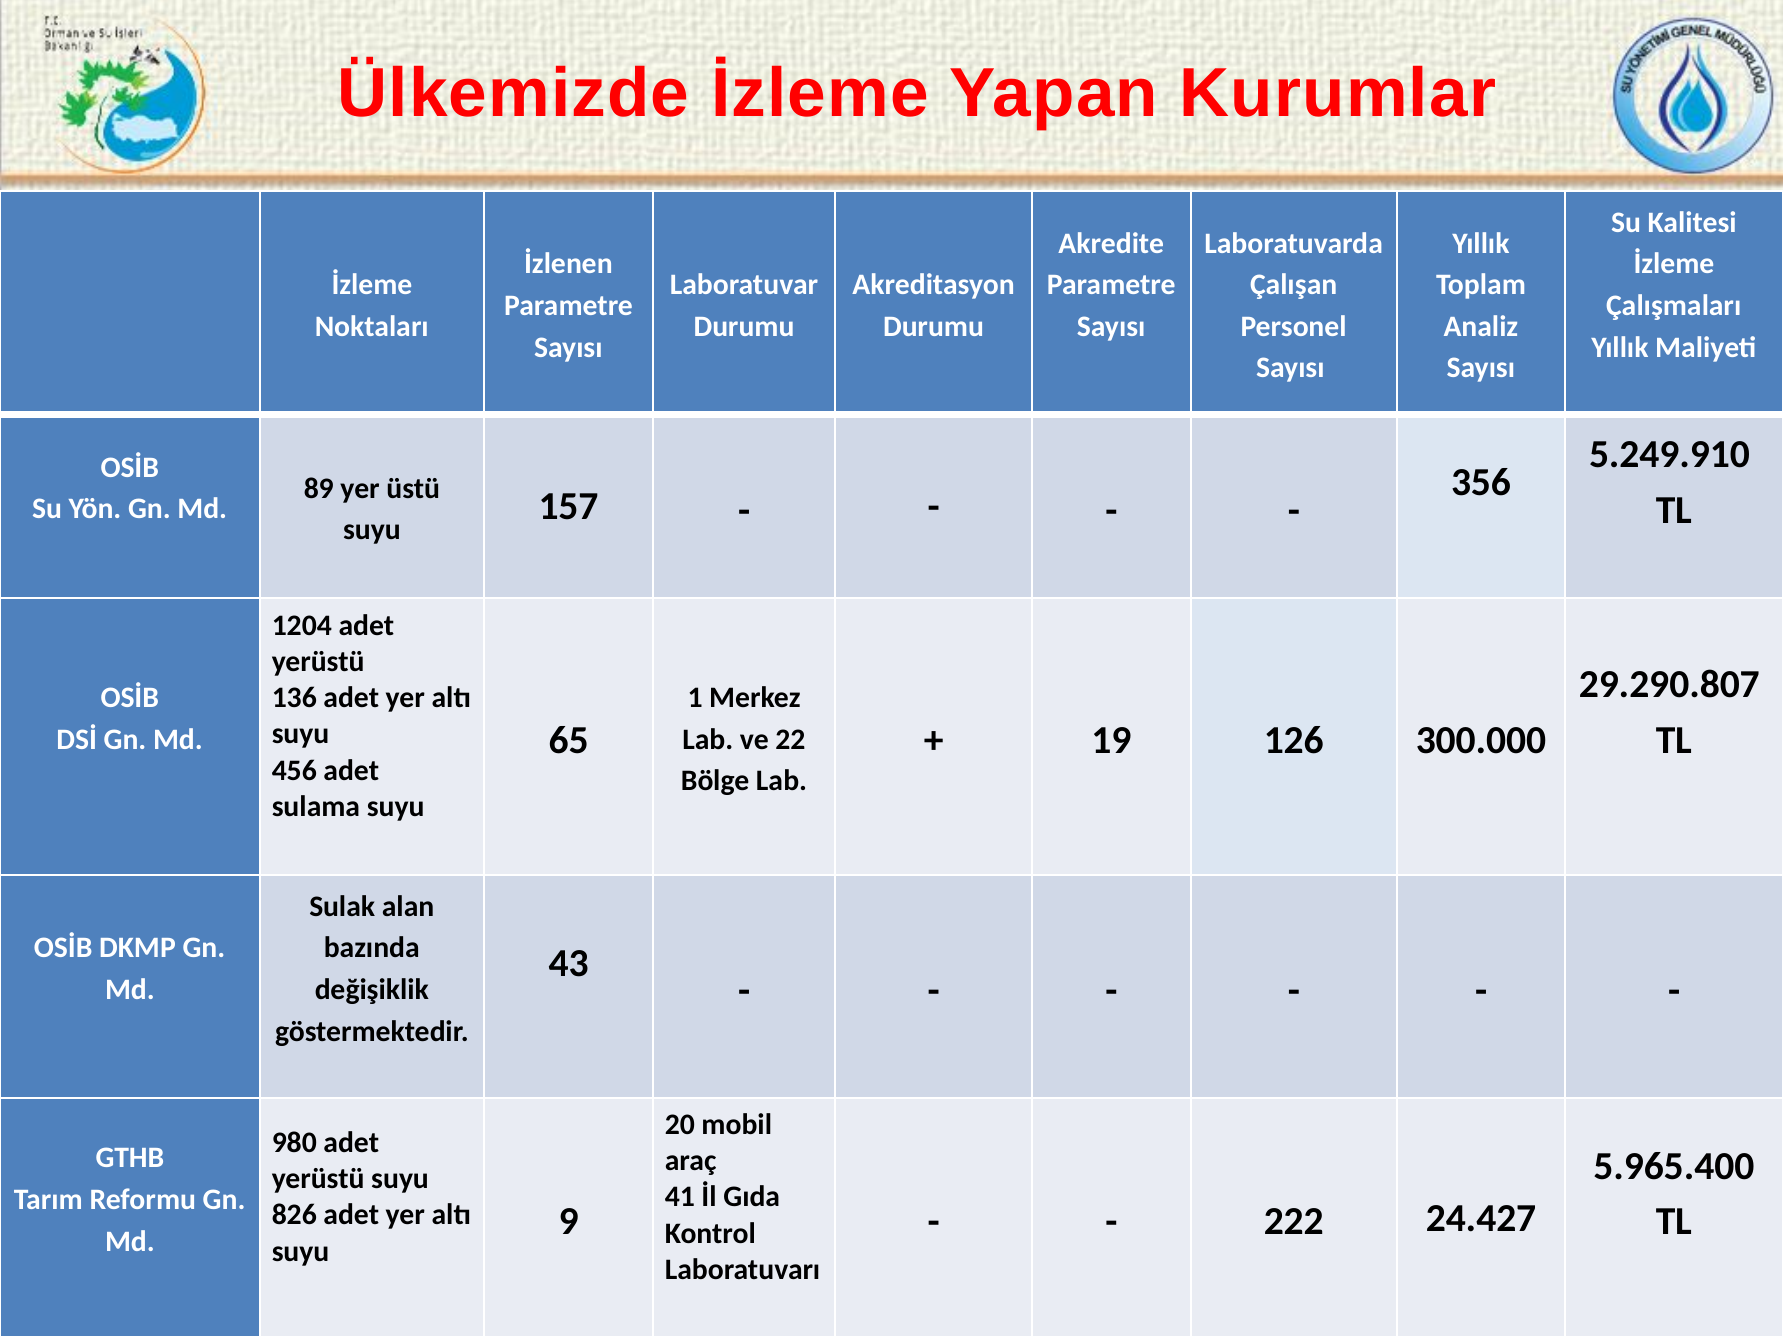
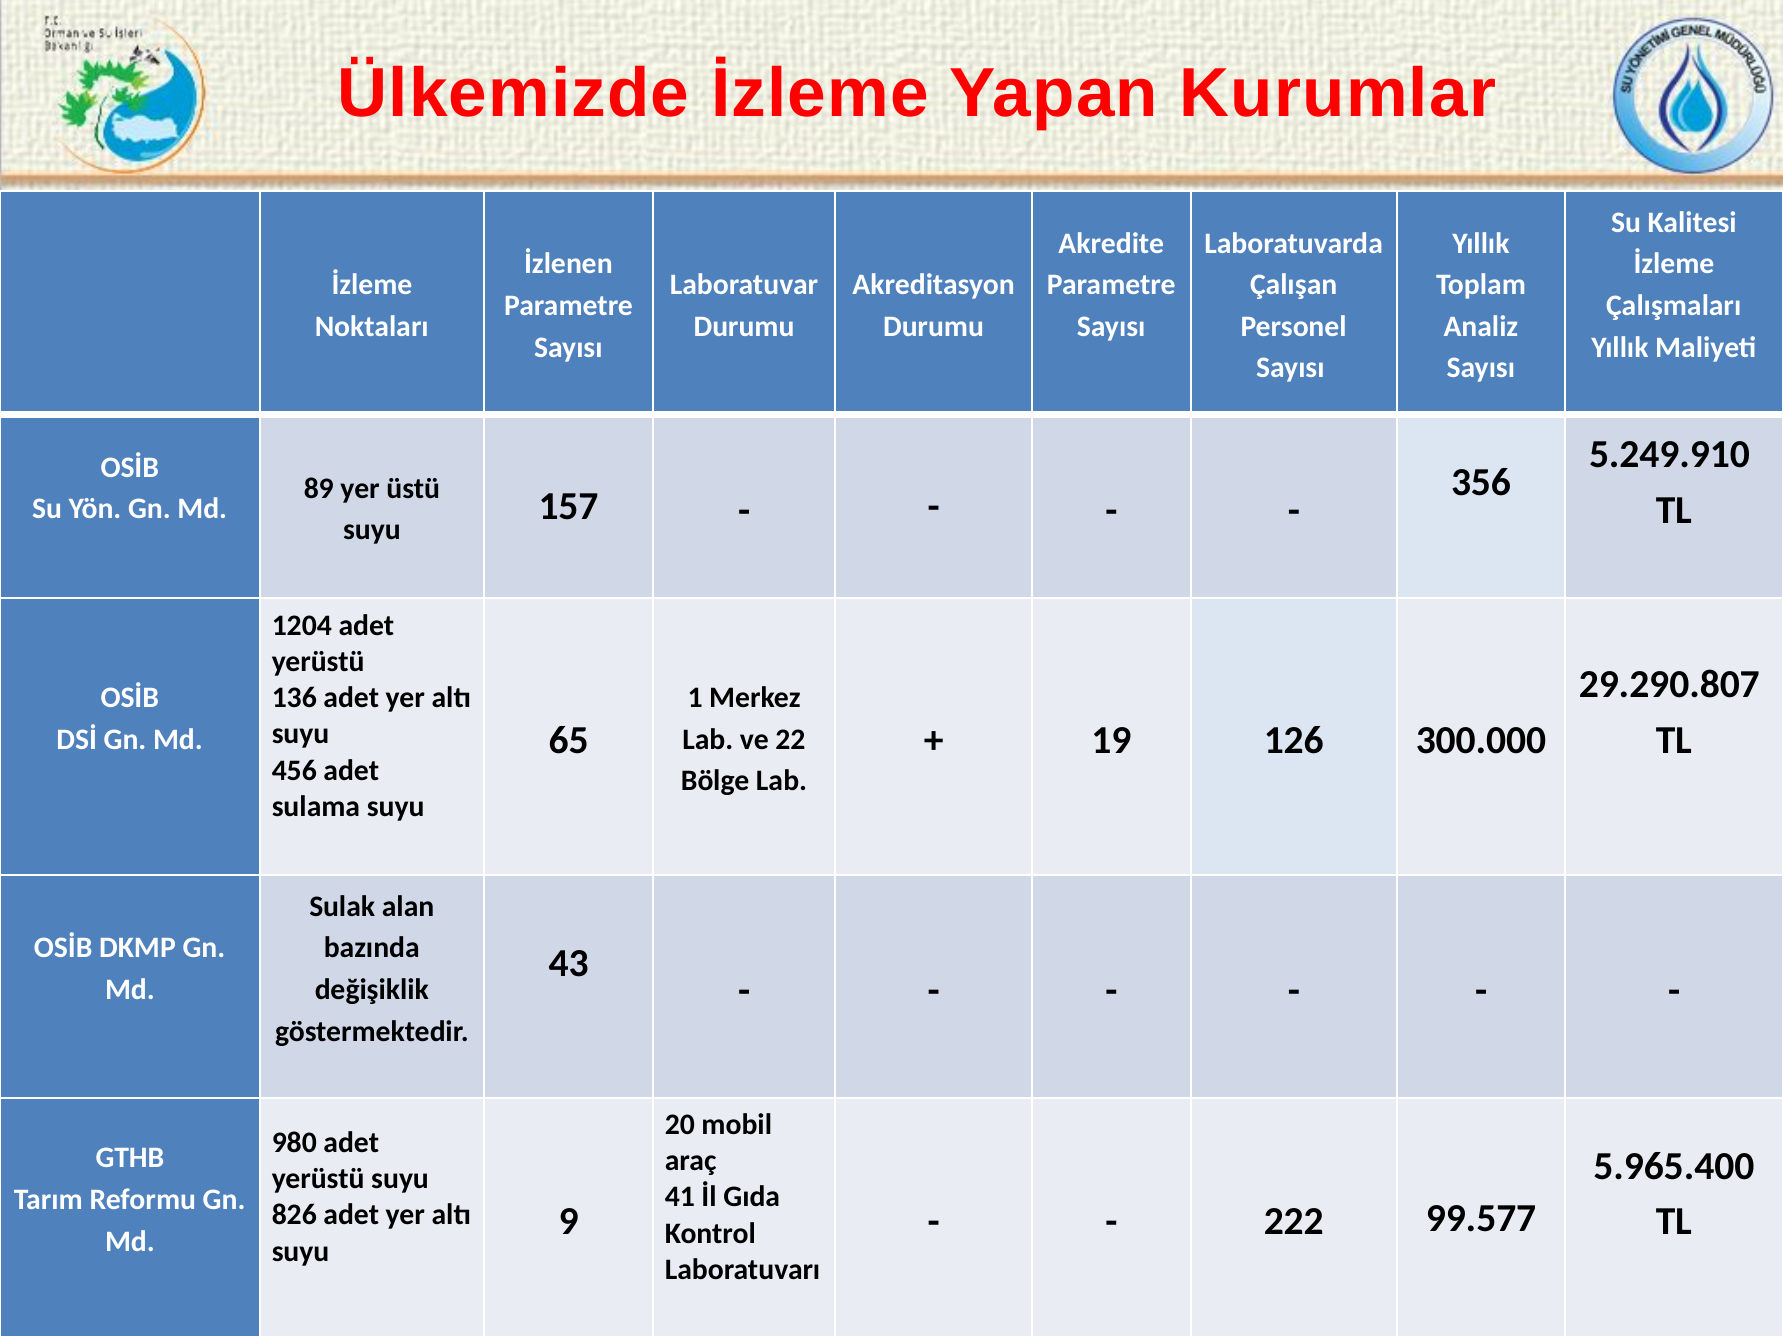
24.427: 24.427 -> 99.577
